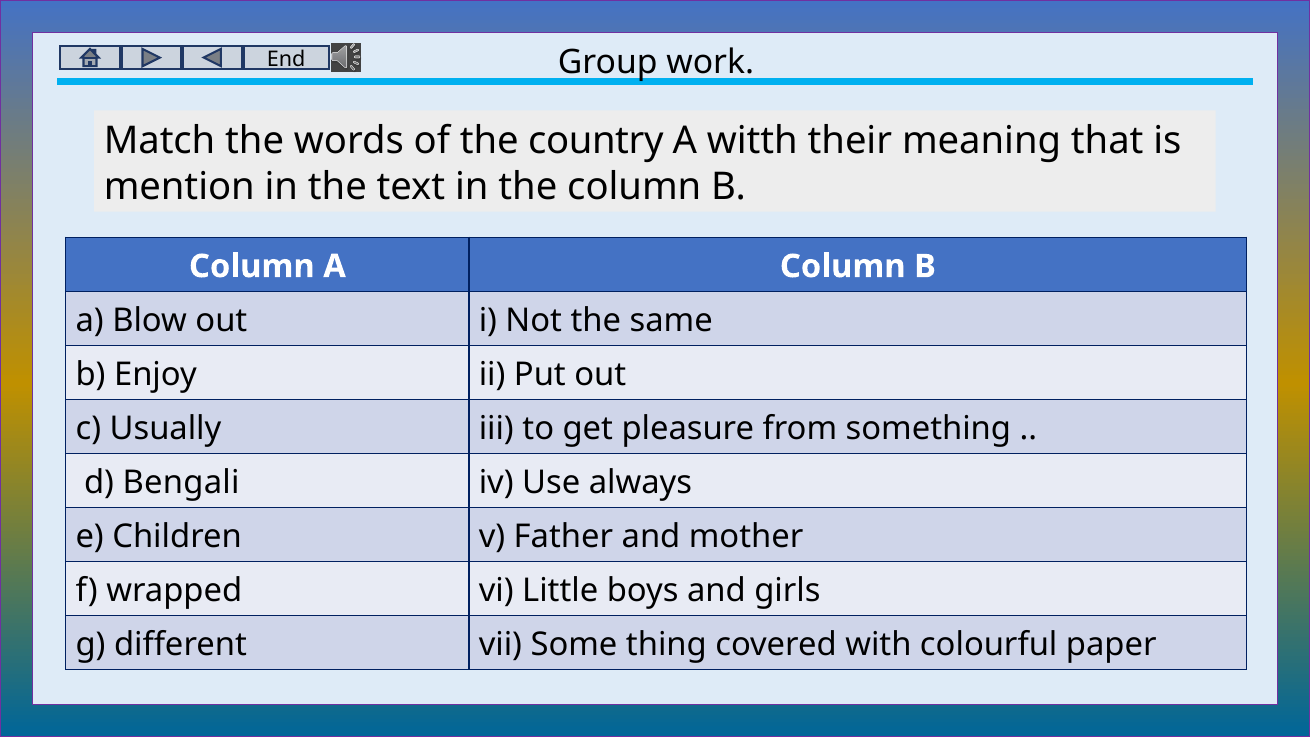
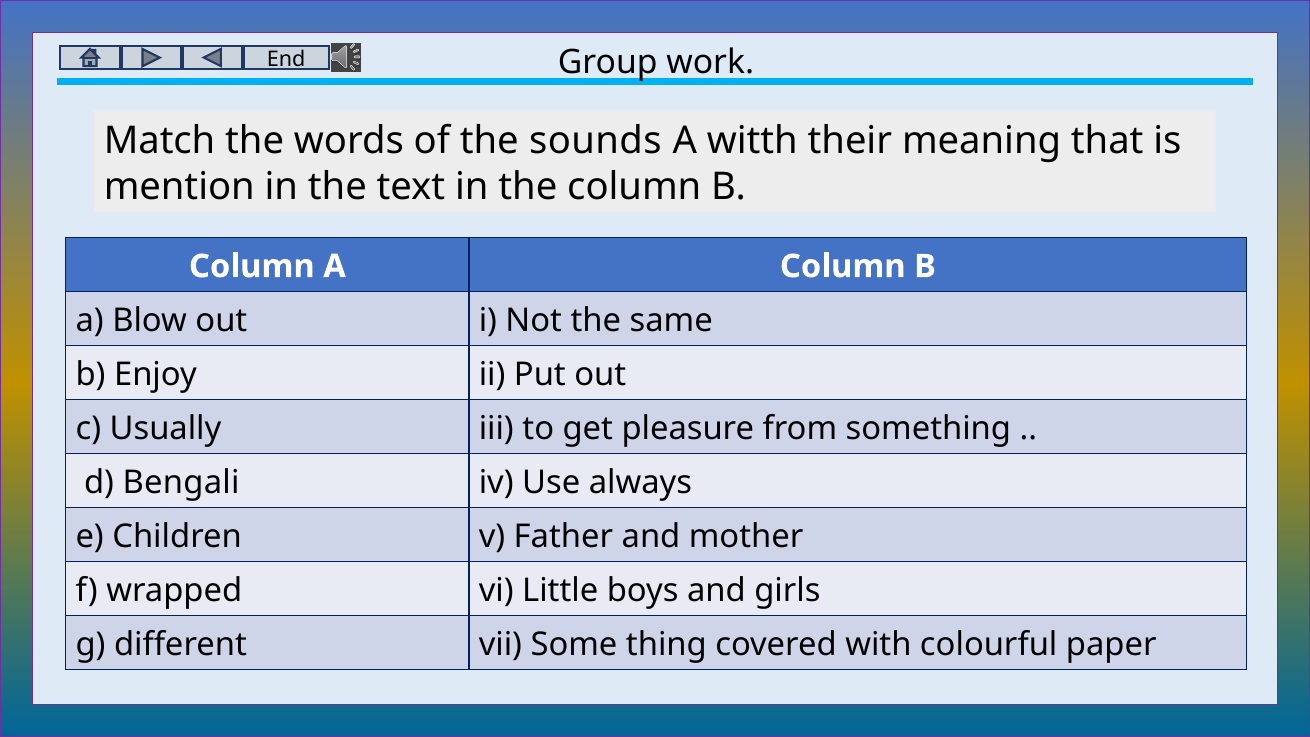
country: country -> sounds
